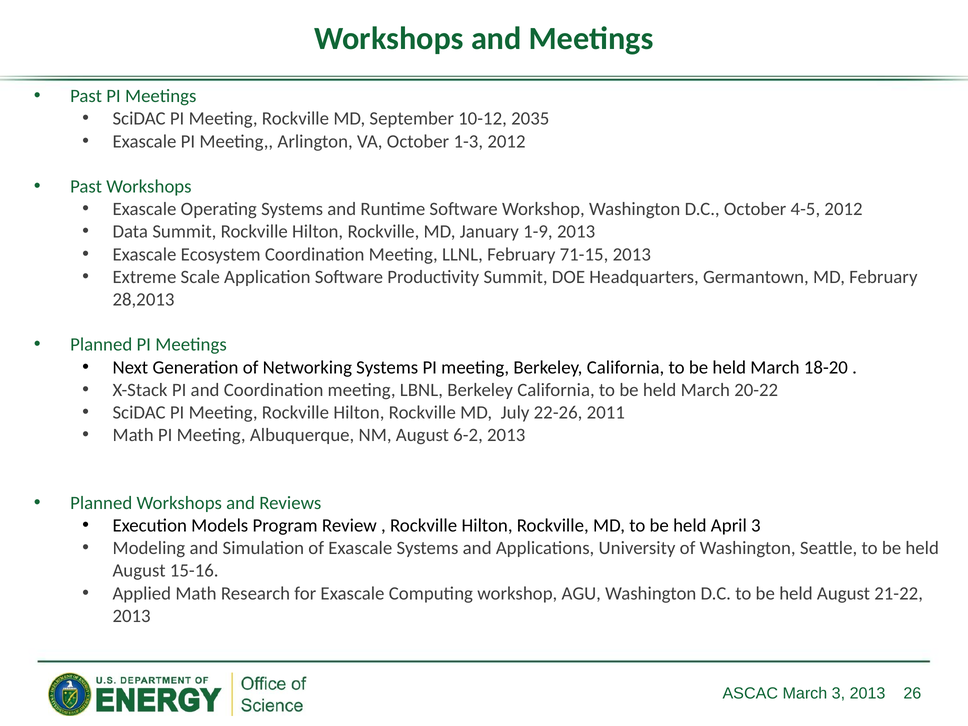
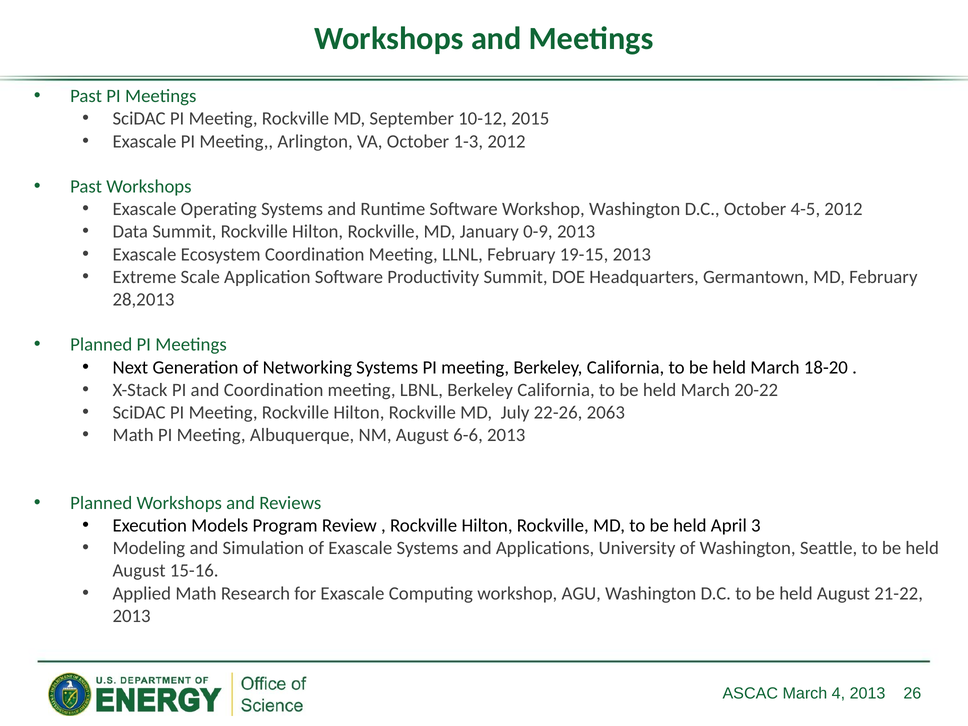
2035: 2035 -> 2015
1-9: 1-9 -> 0-9
71-15: 71-15 -> 19-15
2011: 2011 -> 2063
6-2: 6-2 -> 6-6
March 3: 3 -> 4
